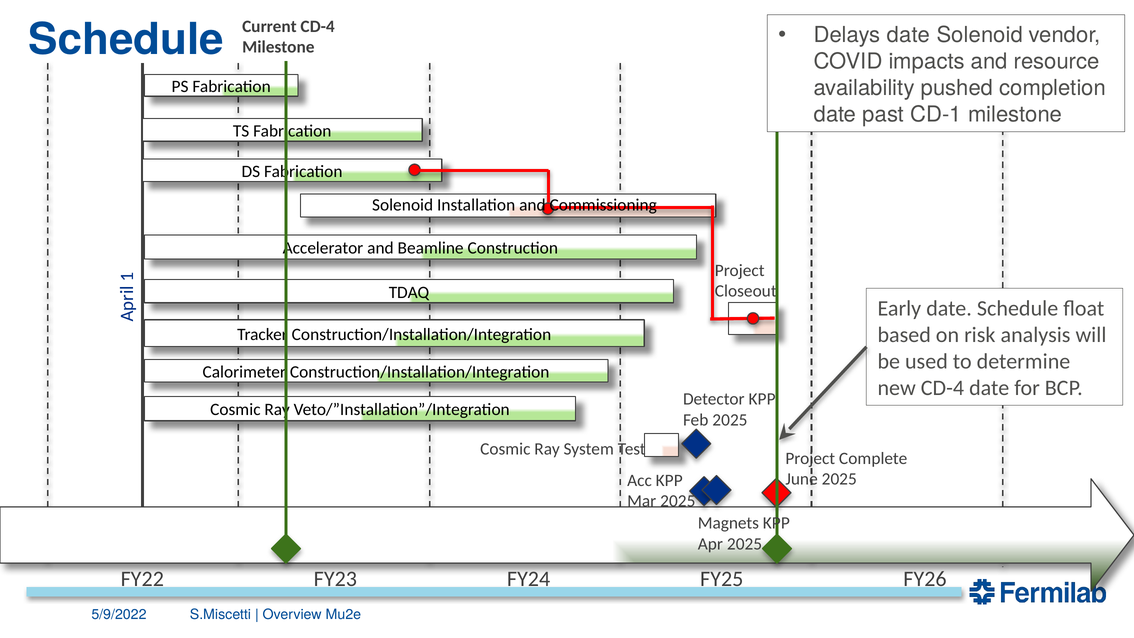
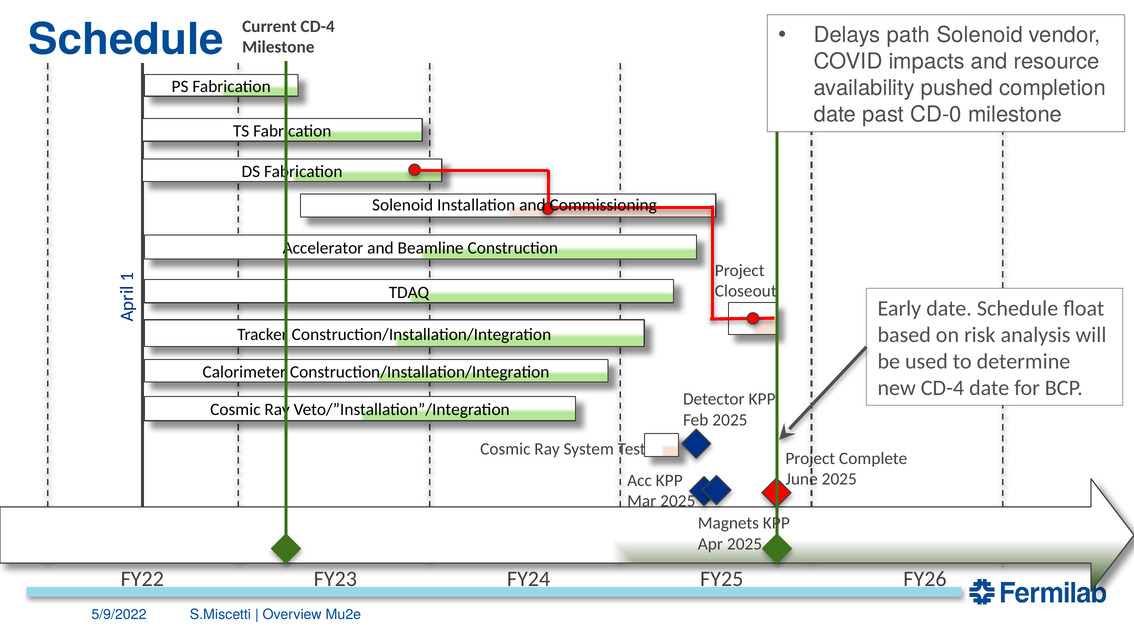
Delays date: date -> path
CD-1: CD-1 -> CD-0
